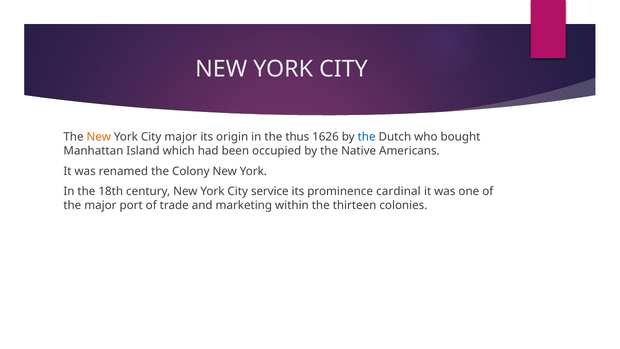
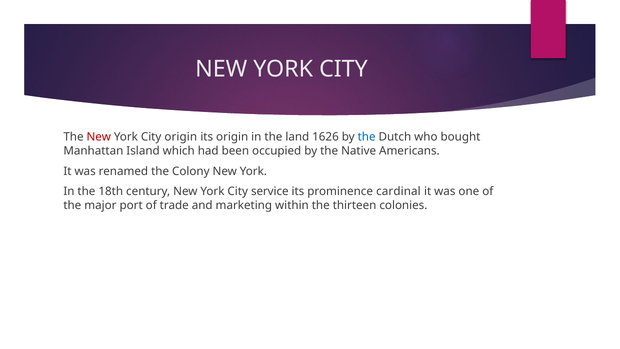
New at (99, 137) colour: orange -> red
City major: major -> origin
thus: thus -> land
